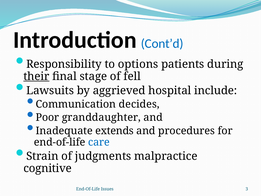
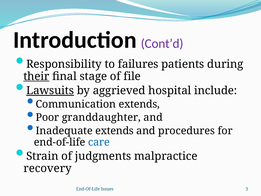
Cont’d colour: blue -> purple
options: options -> failures
fell: fell -> file
Lawsuits underline: none -> present
Communication decides: decides -> extends
cognitive: cognitive -> recovery
